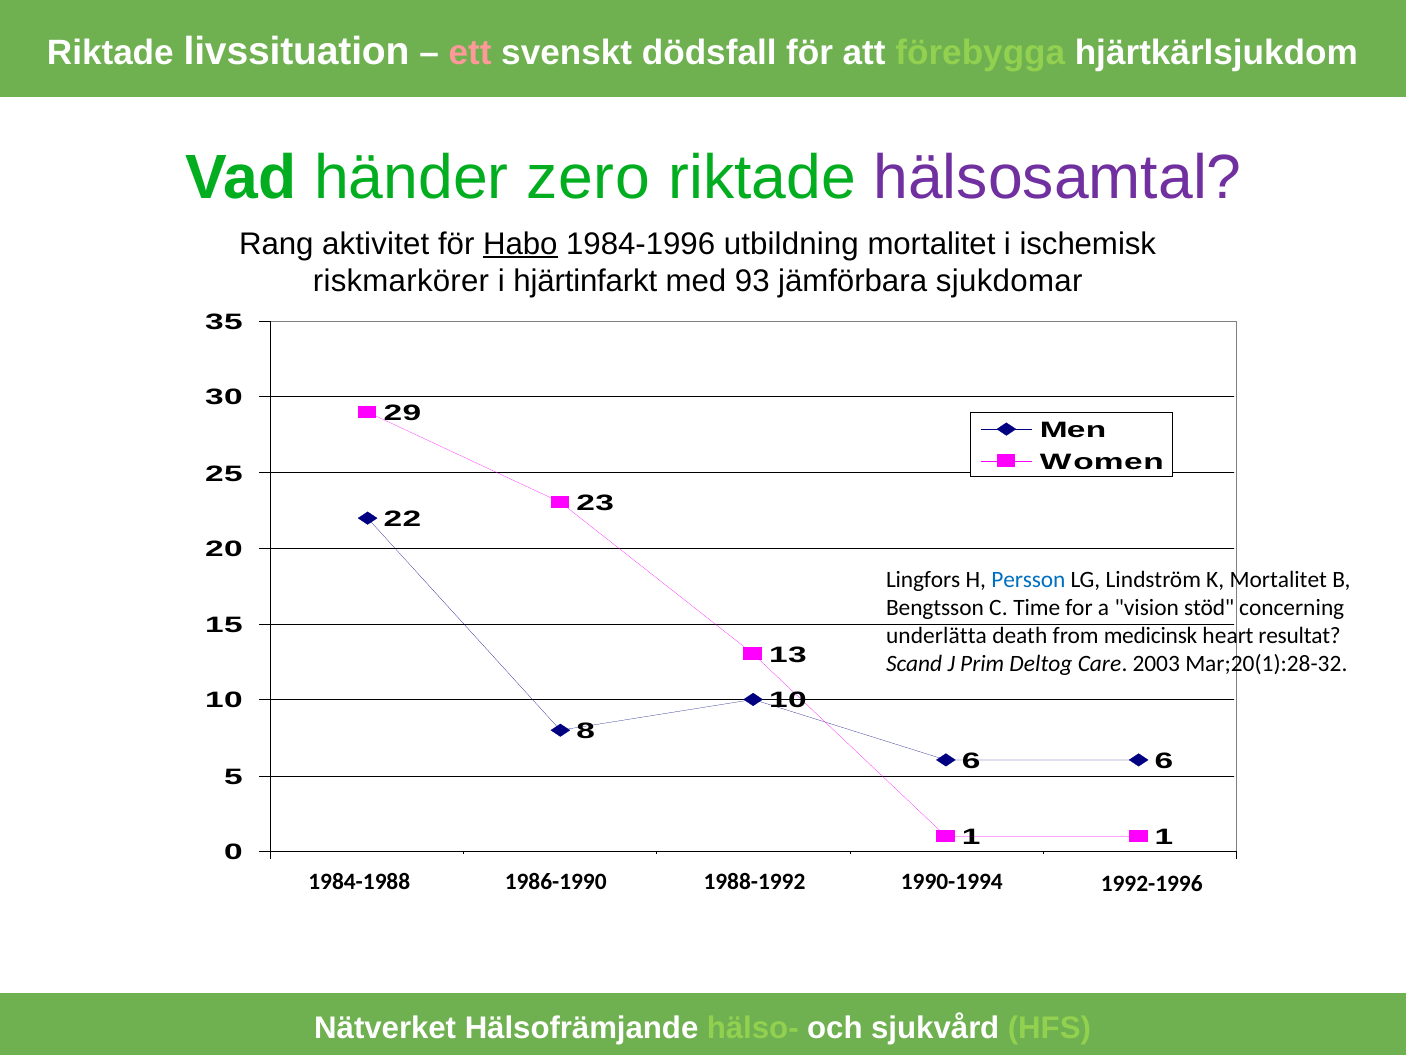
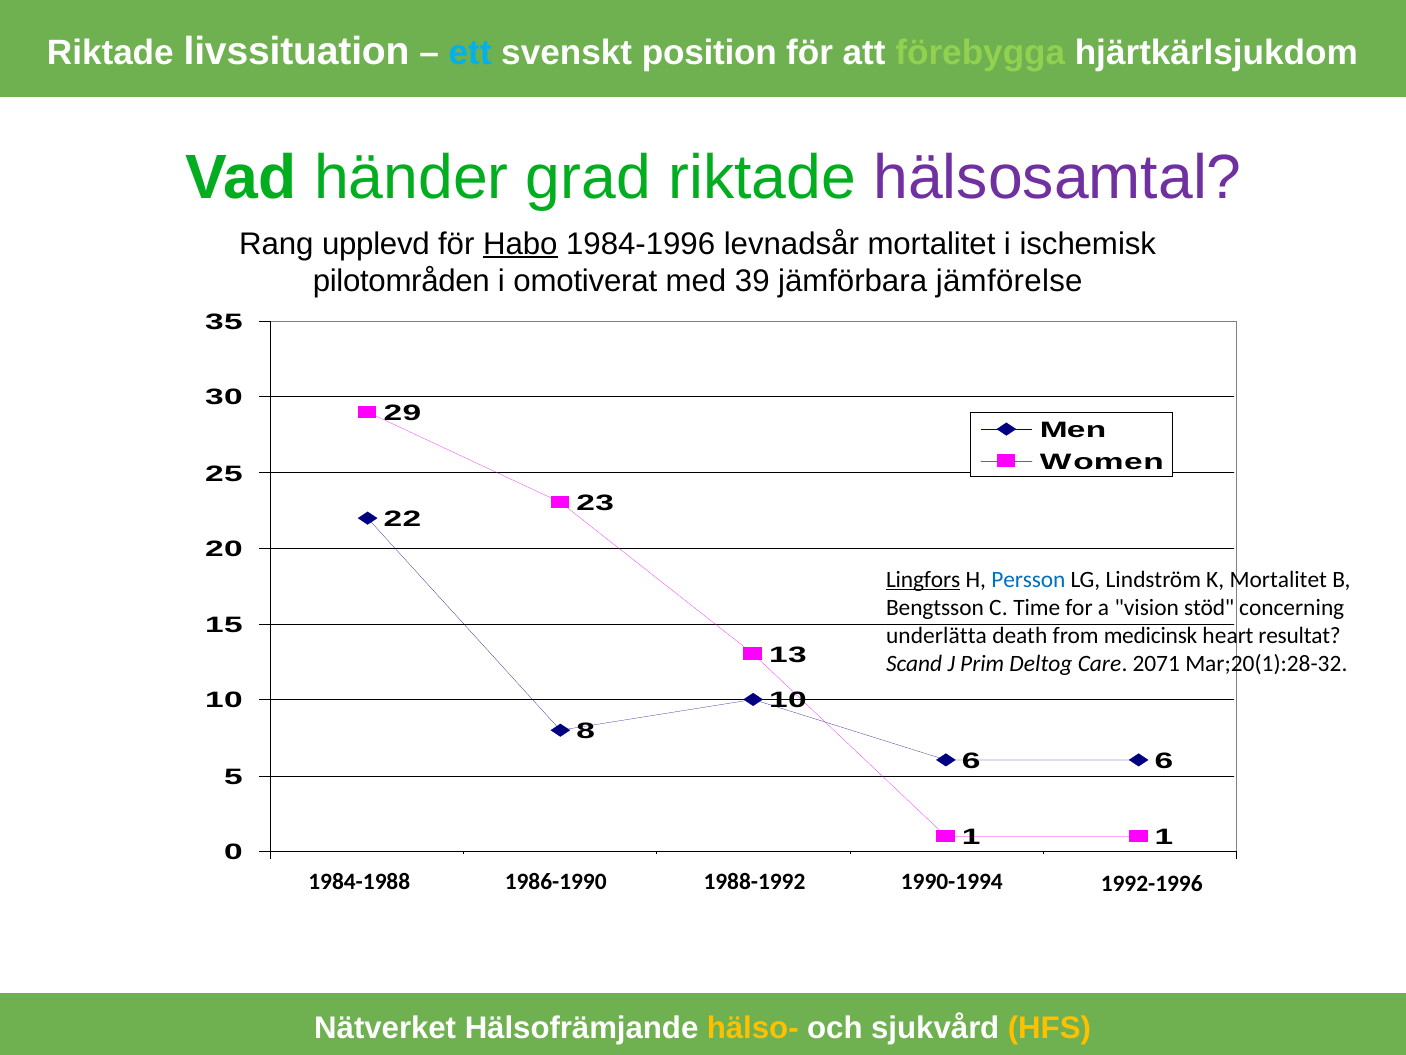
ett colour: pink -> light blue
dödsfall: dödsfall -> position
zero: zero -> grad
aktivitet: aktivitet -> upplevd
utbildning: utbildning -> levnadsår
riskmarkörer: riskmarkörer -> pilotområden
hjärtinfarkt: hjärtinfarkt -> omotiverat
93: 93 -> 39
sjukdomar: sjukdomar -> jämförelse
Lingfors underline: none -> present
2003: 2003 -> 2071
hälso- colour: light green -> yellow
HFS colour: light green -> yellow
